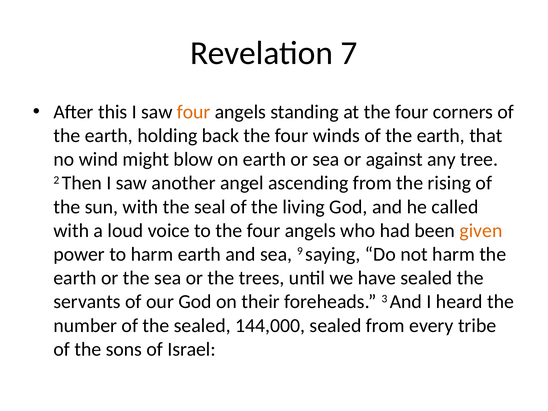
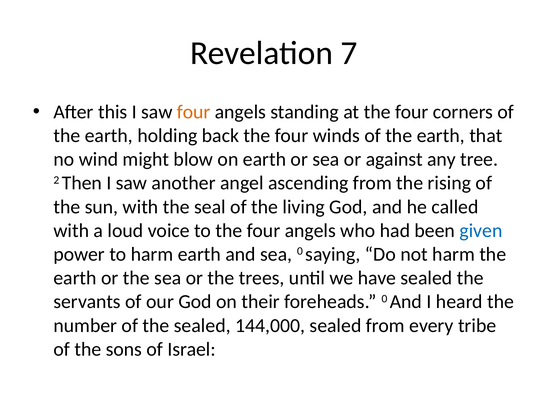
given colour: orange -> blue
sea 9: 9 -> 0
foreheads 3: 3 -> 0
